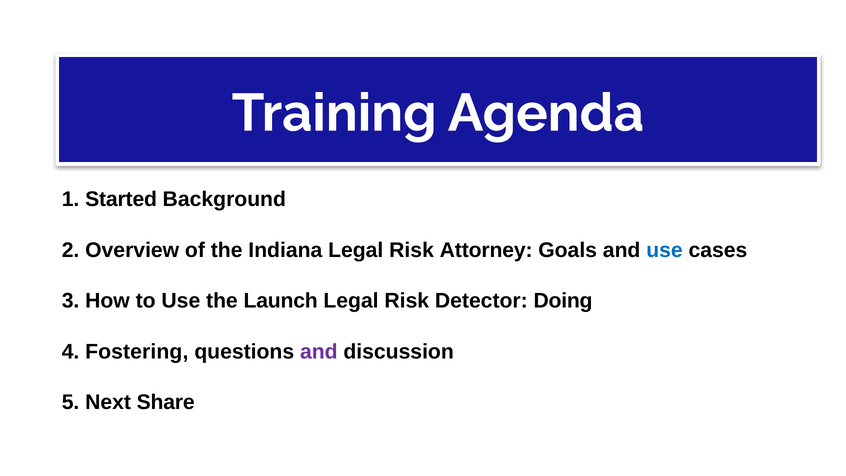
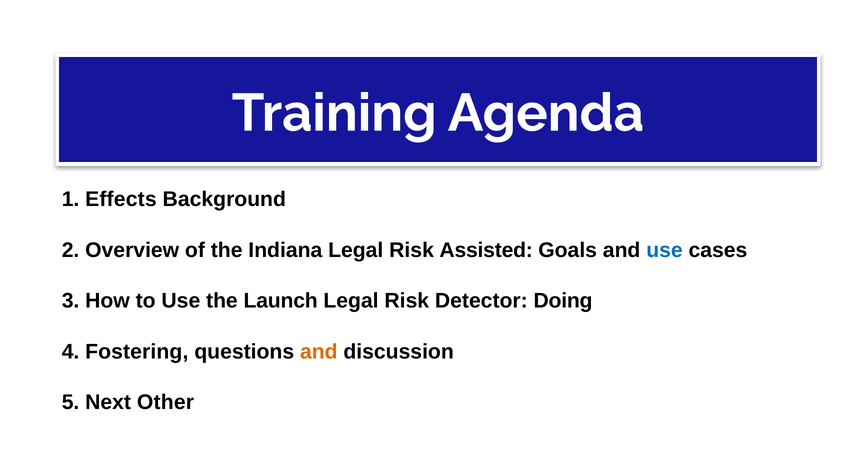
Started: Started -> Effects
Attorney: Attorney -> Assisted
and at (319, 352) colour: purple -> orange
Share: Share -> Other
